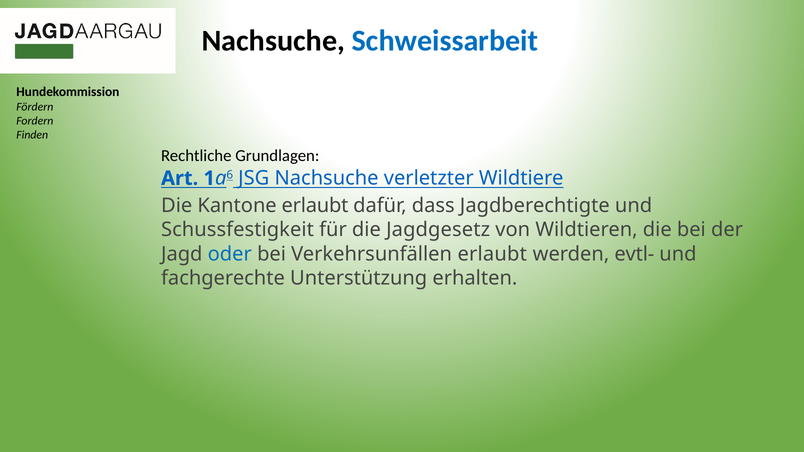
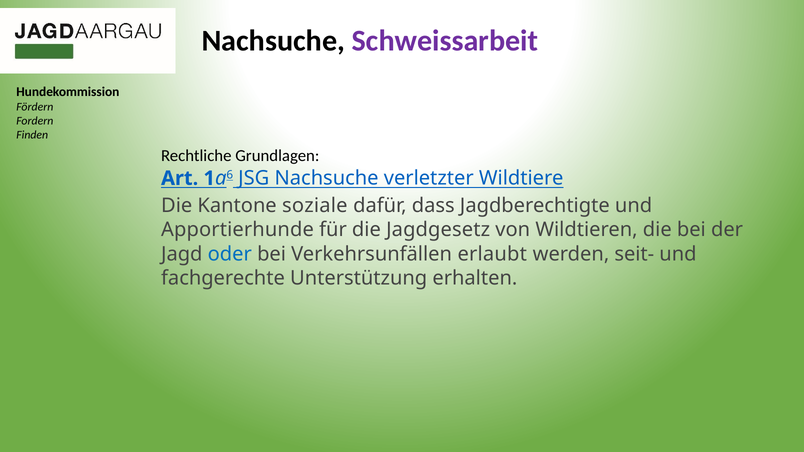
Schweissarbeit colour: blue -> purple
Kantone erlaubt: erlaubt -> soziale
Schussfestigkeit: Schussfestigkeit -> Apportierhunde
evtl-: evtl- -> seit-
